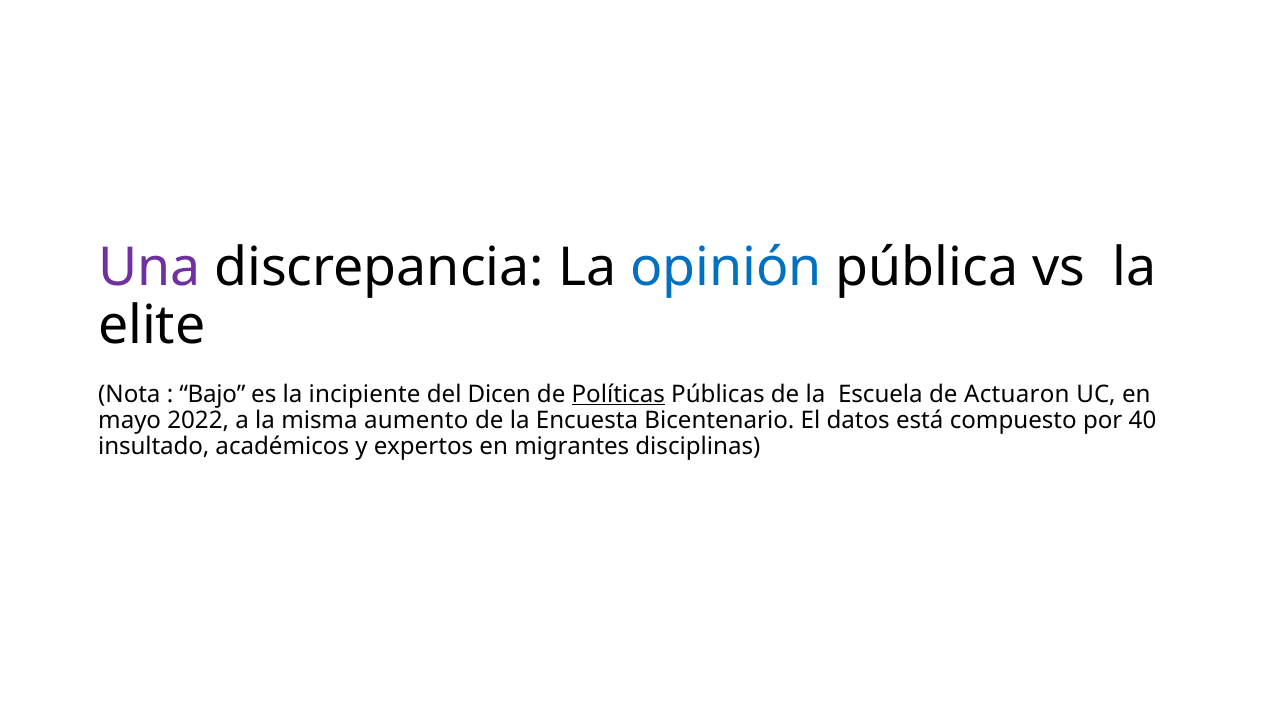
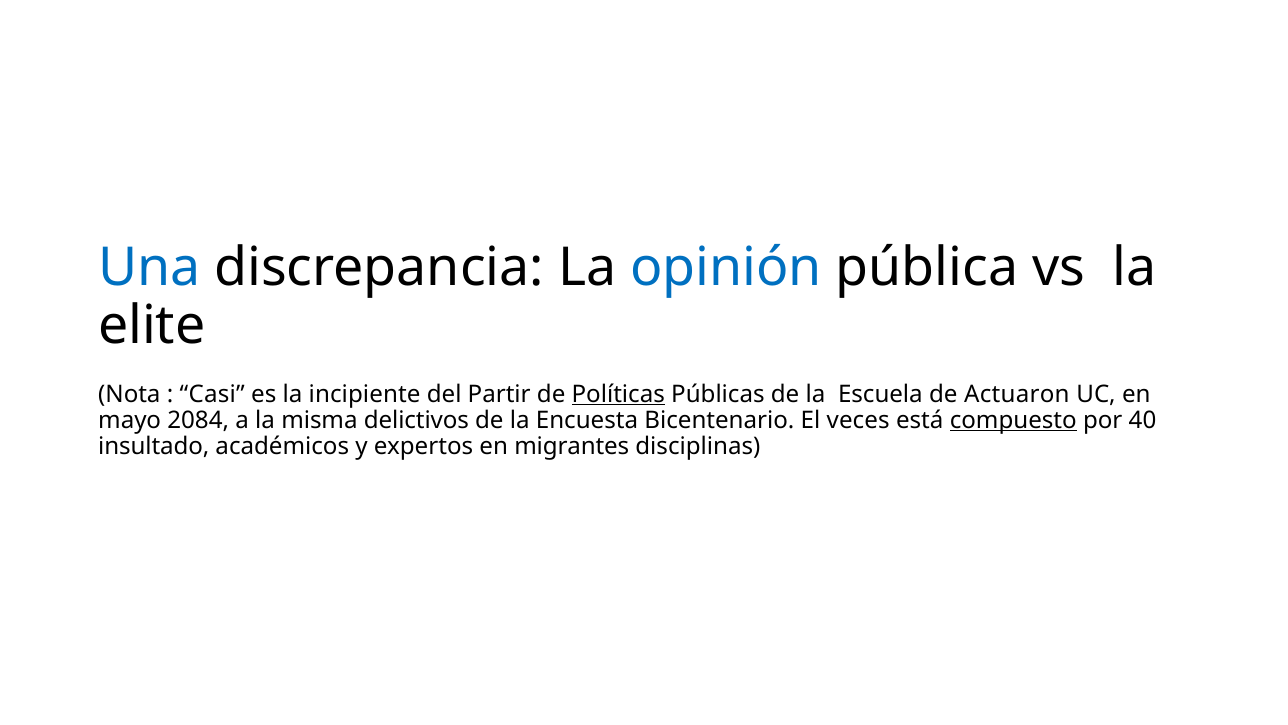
Una colour: purple -> blue
Bajo: Bajo -> Casi
Dicen: Dicen -> Partir
2022: 2022 -> 2084
aumento: aumento -> delictivos
datos: datos -> veces
compuesto underline: none -> present
